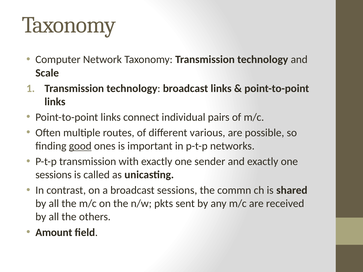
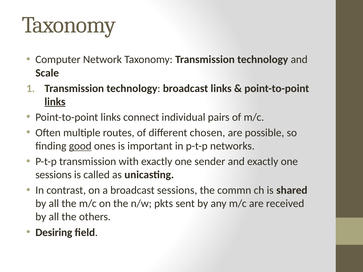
links at (55, 102) underline: none -> present
various: various -> chosen
Amount: Amount -> Desiring
